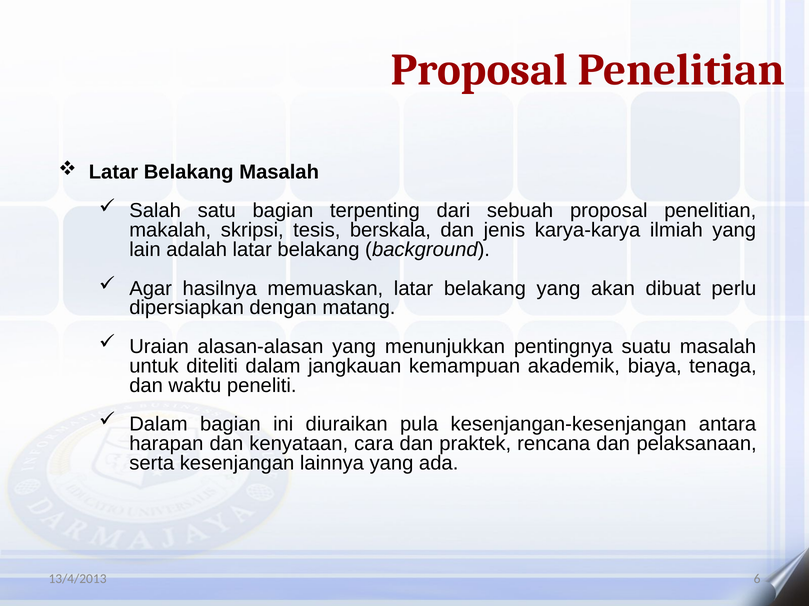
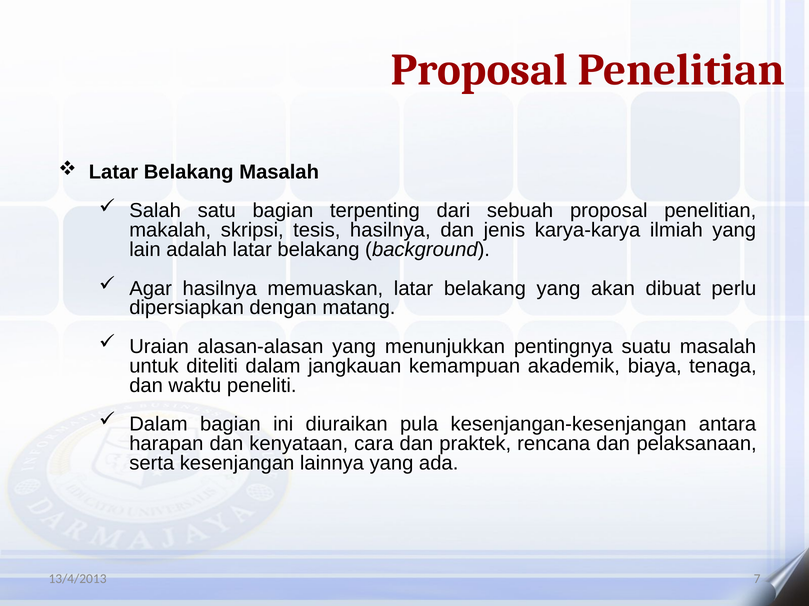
tesis berskala: berskala -> hasilnya
6: 6 -> 7
